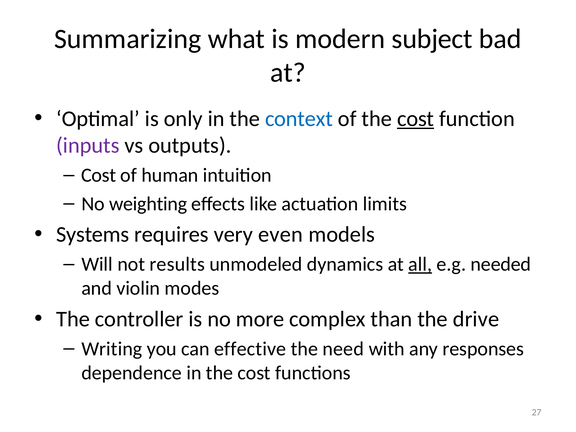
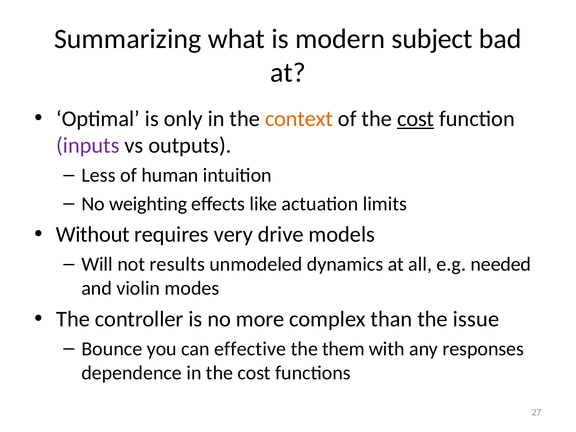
context colour: blue -> orange
Cost at (99, 175): Cost -> Less
Systems: Systems -> Without
even: even -> drive
all underline: present -> none
drive: drive -> issue
Writing: Writing -> Bounce
need: need -> them
